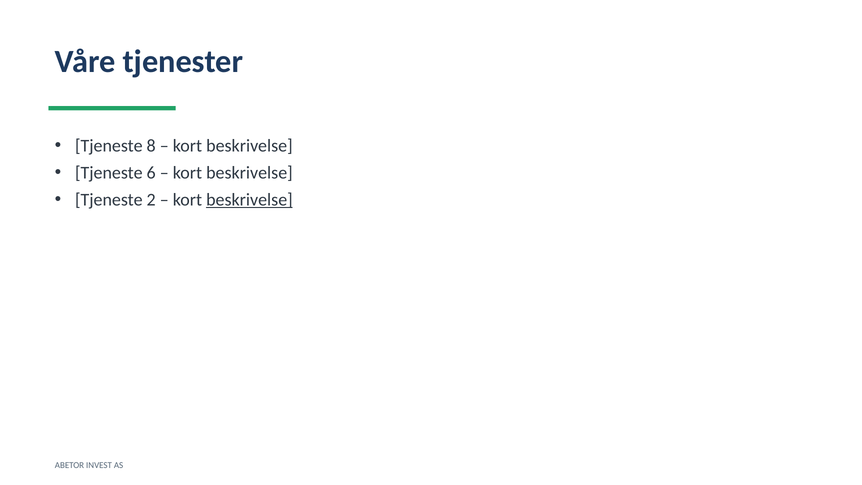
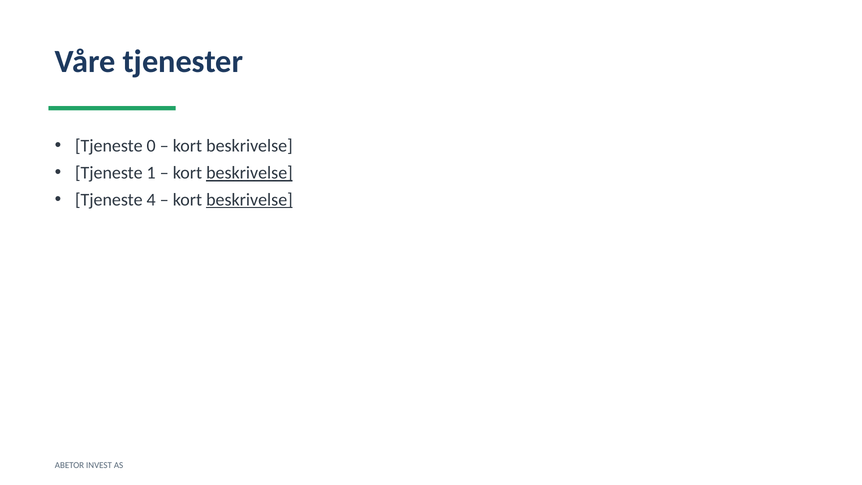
8: 8 -> 0
6: 6 -> 1
beskrivelse at (249, 173) underline: none -> present
2: 2 -> 4
